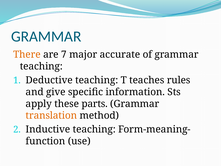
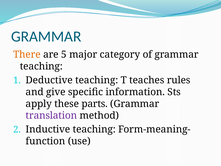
7: 7 -> 5
accurate: accurate -> category
translation colour: orange -> purple
